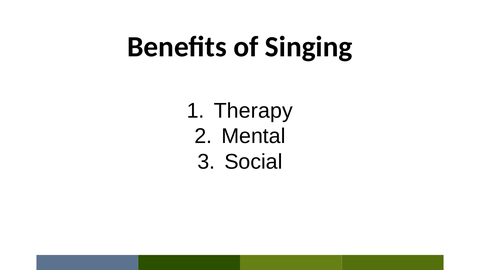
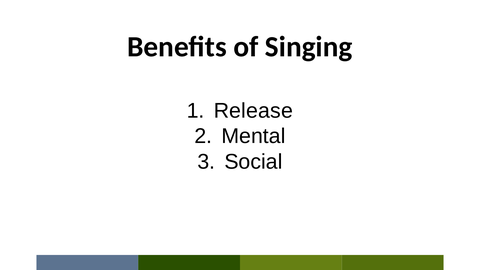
Therapy: Therapy -> Release
